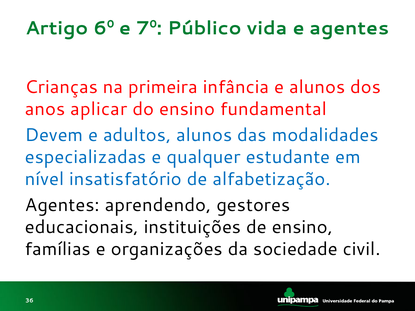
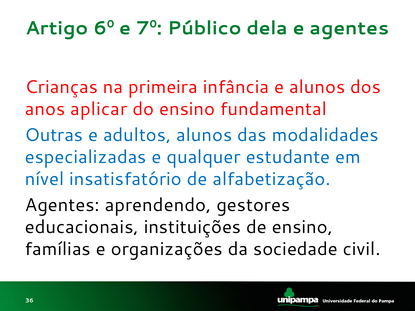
vida: vida -> dela
Devem: Devem -> Outras
